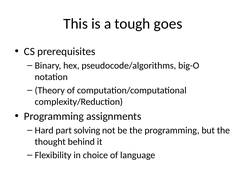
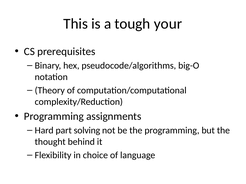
goes: goes -> your
